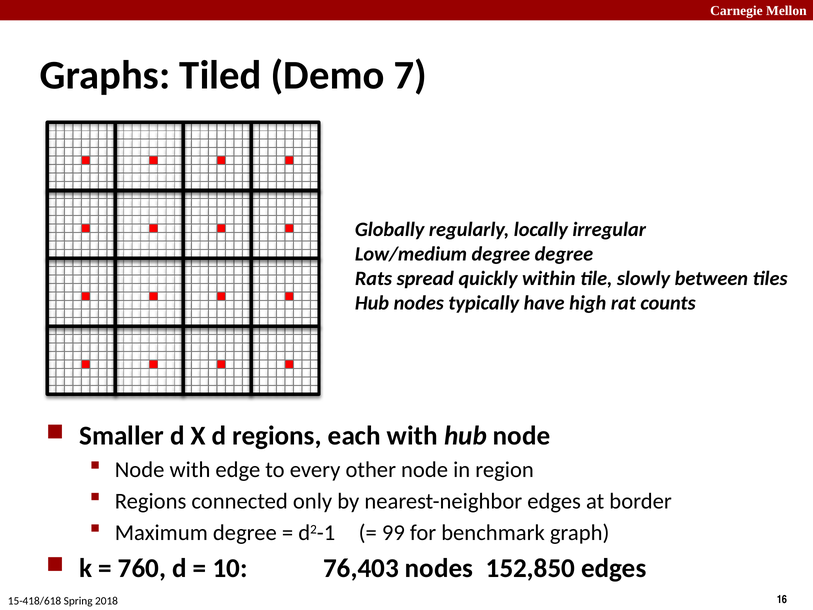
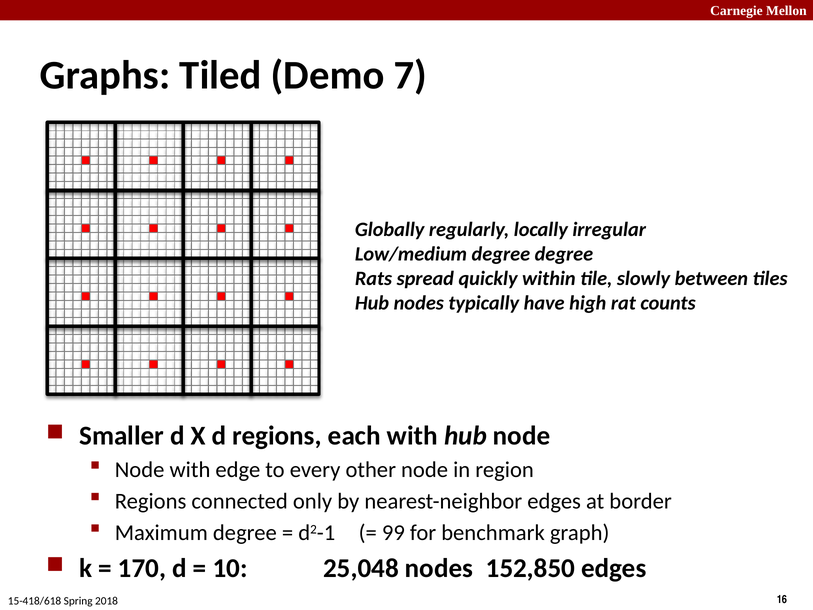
760: 760 -> 170
76,403: 76,403 -> 25,048
